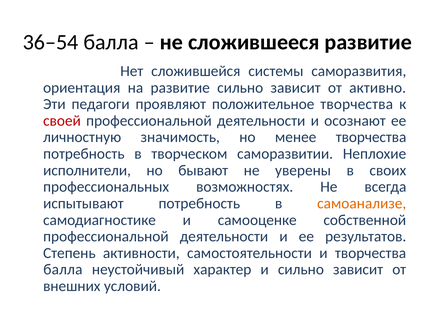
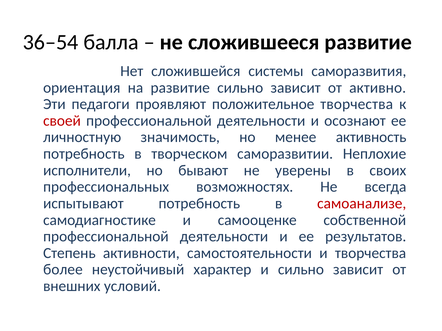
менее творчества: творчества -> активность
самоанализе colour: orange -> red
балла at (63, 270): балла -> более
